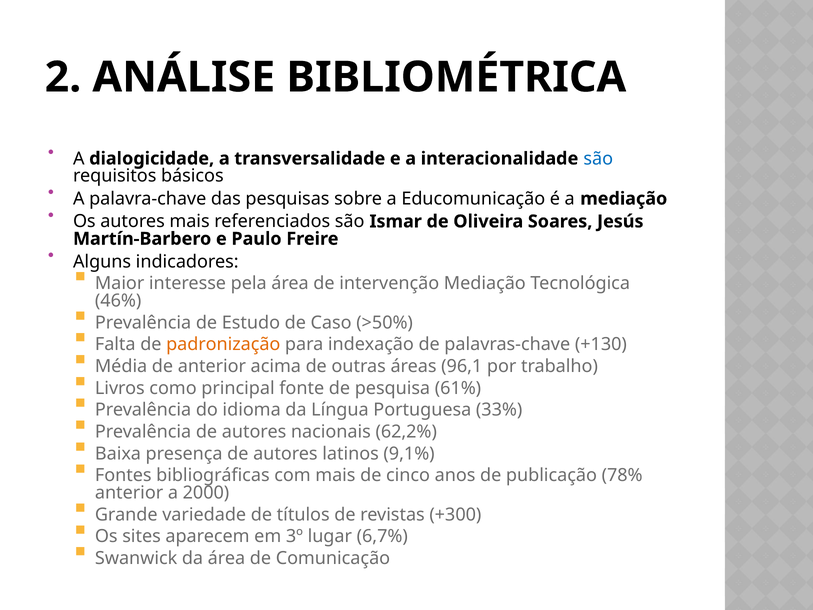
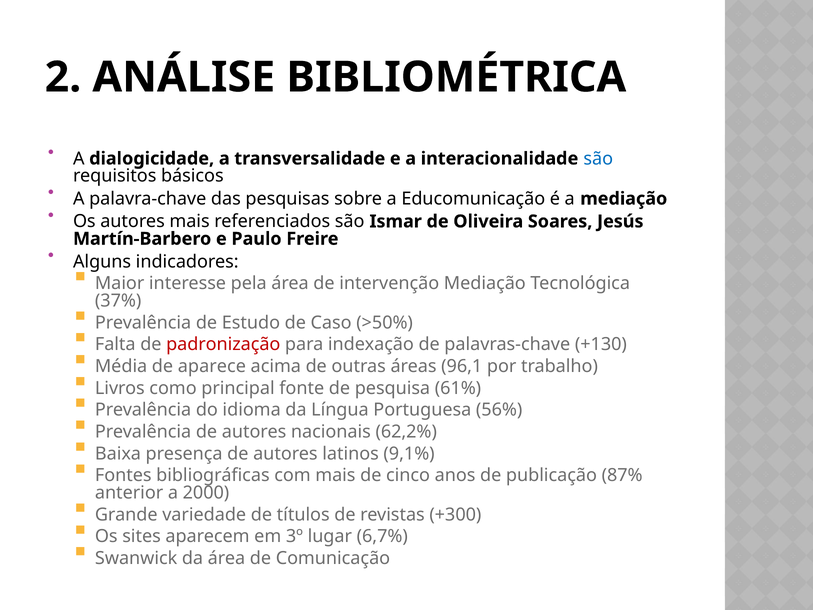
46%: 46% -> 37%
padronização colour: orange -> red
de anterior: anterior -> aparece
33%: 33% -> 56%
78%: 78% -> 87%
